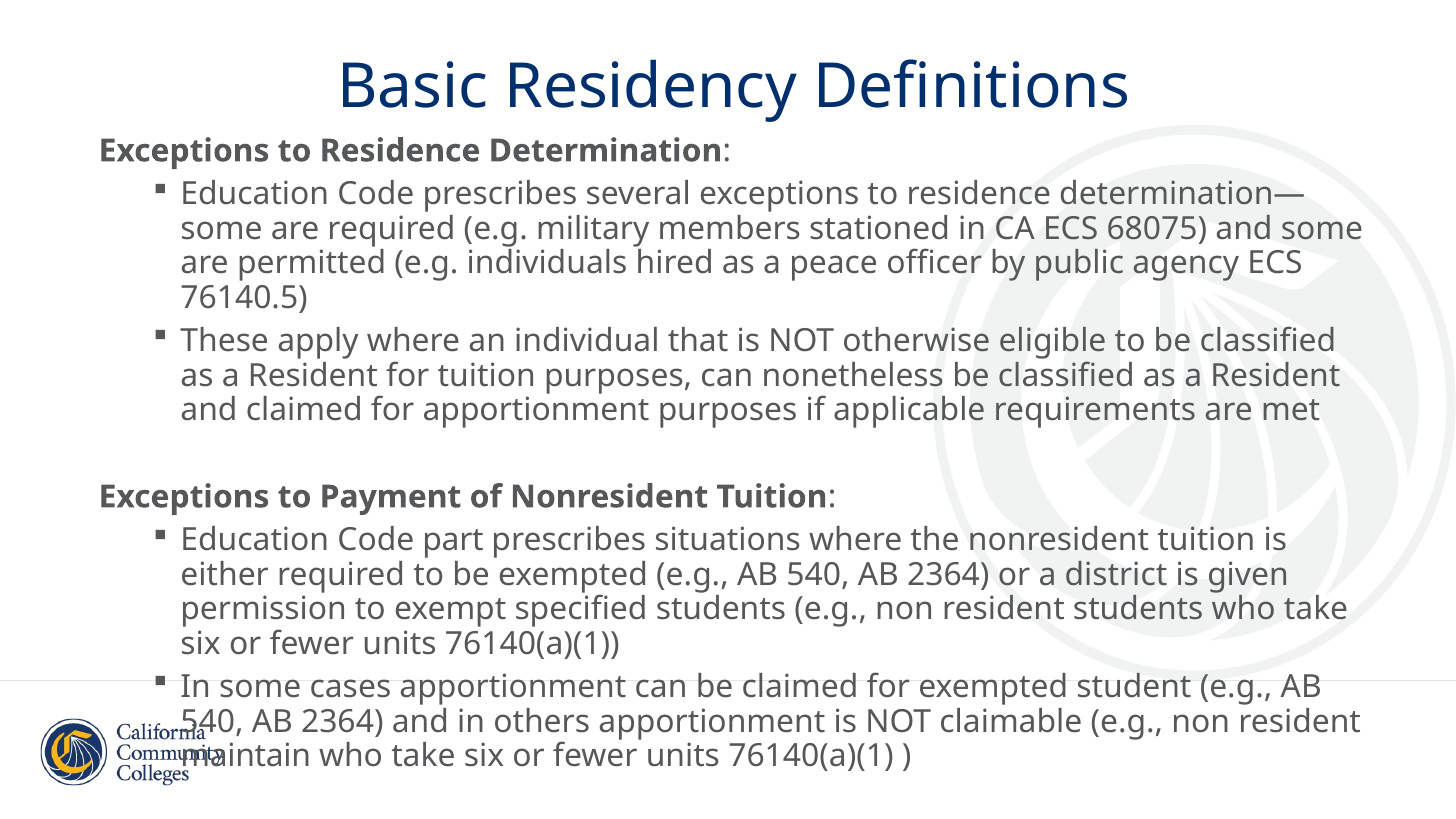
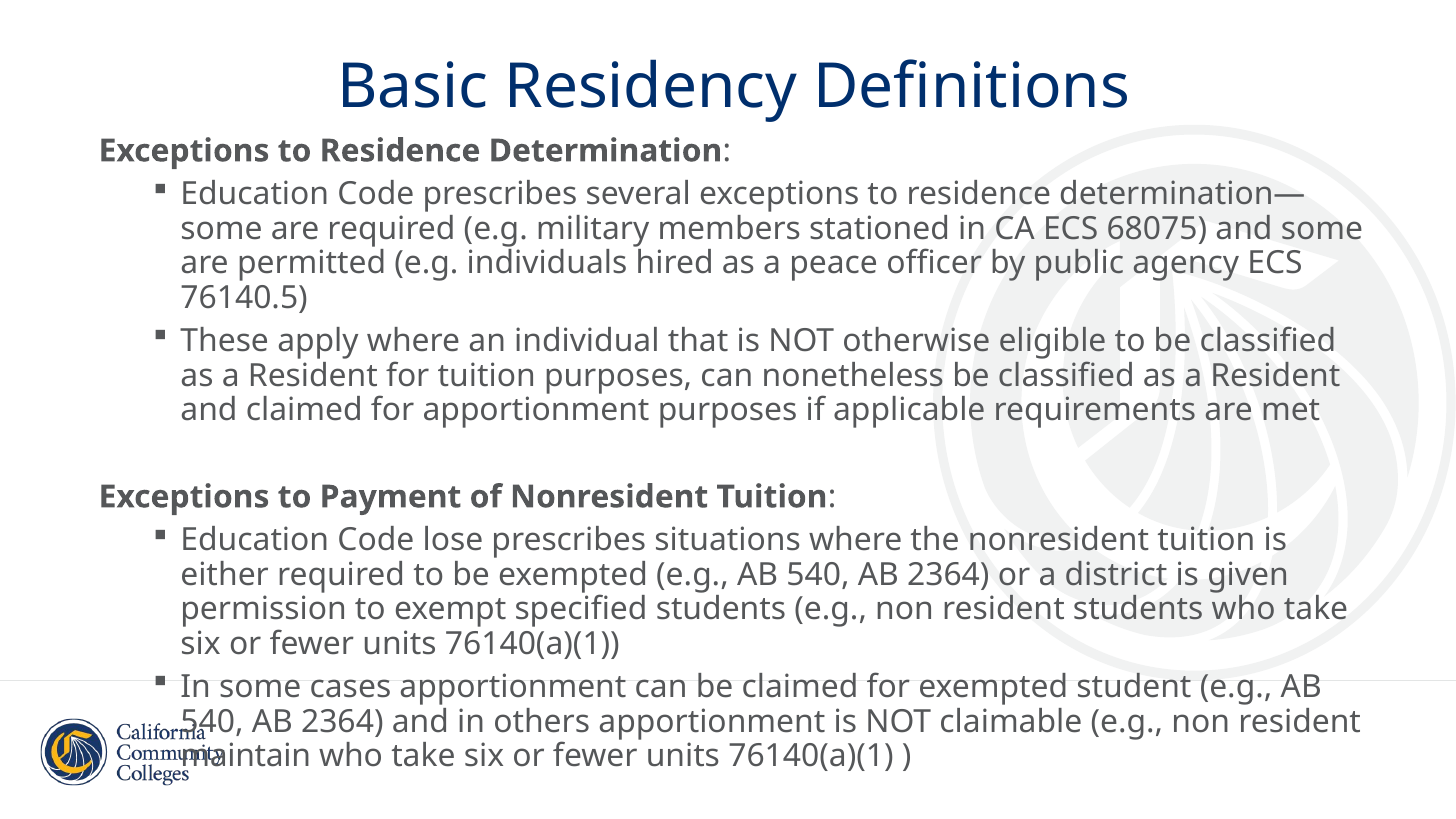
part: part -> lose
